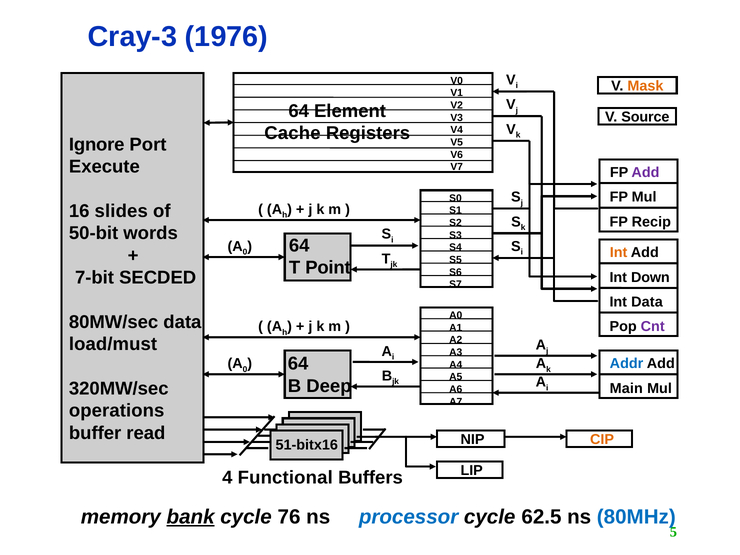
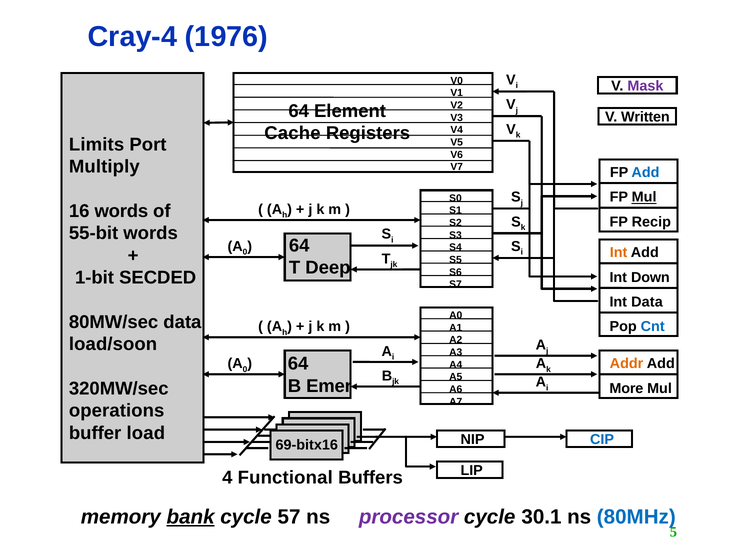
Cray-3: Cray-3 -> Cray-4
Mask colour: orange -> purple
Source: Source -> Written
Ignore: Ignore -> Limits
Execute: Execute -> Multiply
Add at (645, 173) colour: purple -> blue
Mul at (644, 197) underline: none -> present
16 slides: slides -> words
50-bit: 50-bit -> 55-bit
Point: Point -> Deep
7-bit: 7-bit -> 1-bit
Cnt colour: purple -> blue
load/must: load/must -> load/soon
Addr colour: blue -> orange
Deep: Deep -> Emer
Main: Main -> More
read: read -> load
CIP colour: orange -> blue
51-bitx16: 51-bitx16 -> 69-bitx16
76: 76 -> 57
processor colour: blue -> purple
62.5: 62.5 -> 30.1
